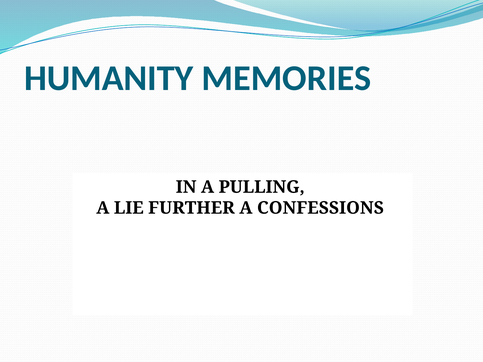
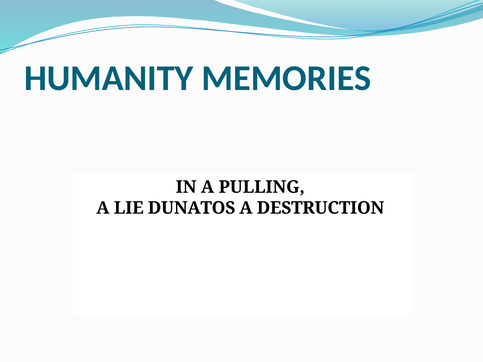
FURTHER: FURTHER -> DUNATOS
CONFESSIONS: CONFESSIONS -> DESTRUCTION
